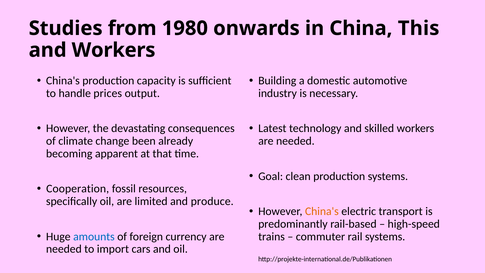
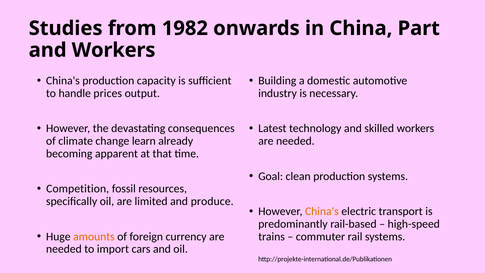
1980: 1980 -> 1982
This: This -> Part
been: been -> learn
Cooperation: Cooperation -> Competition
amounts colour: blue -> orange
